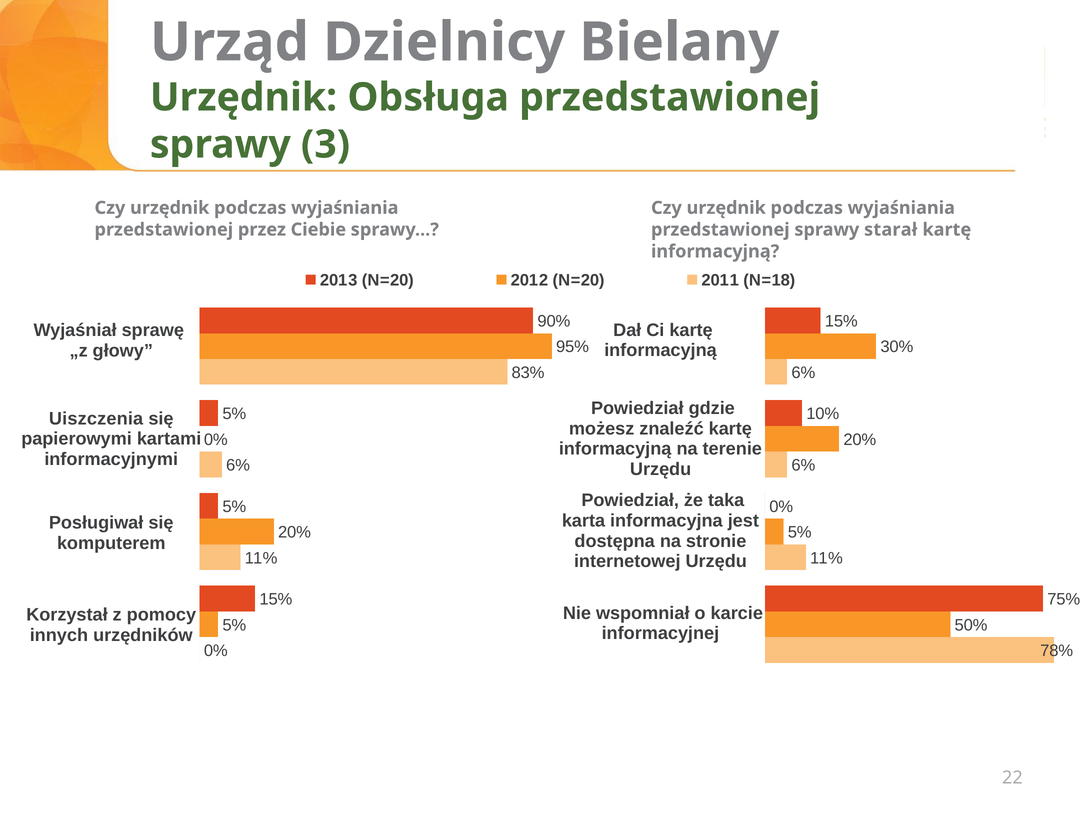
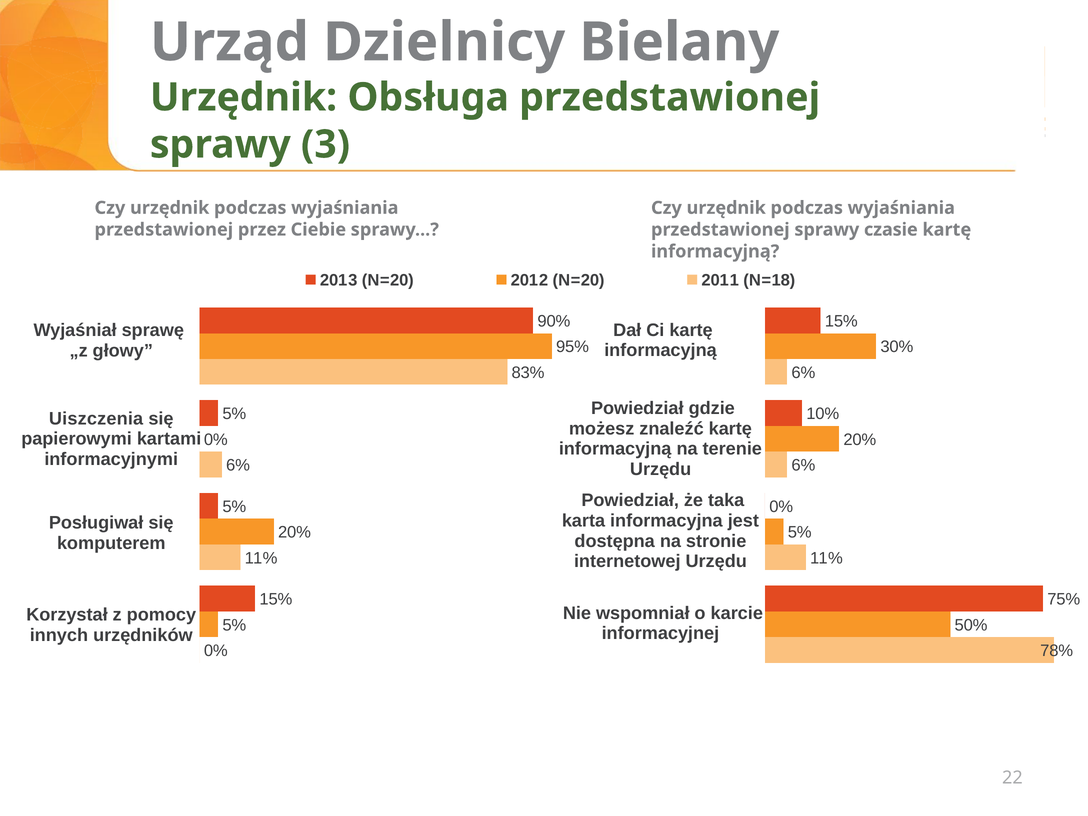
starał: starał -> czasie
